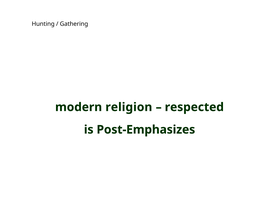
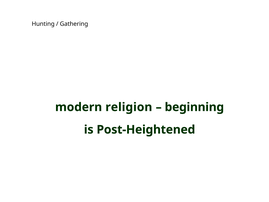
respected: respected -> beginning
Post-Emphasizes: Post-Emphasizes -> Post-Heightened
